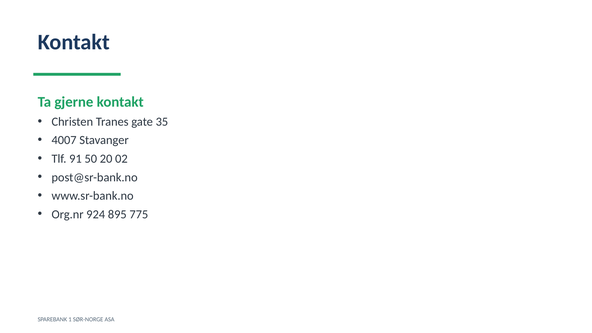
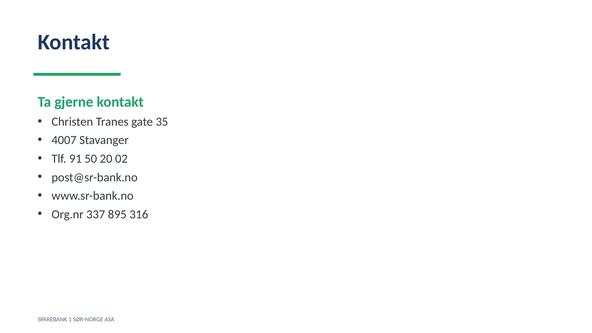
924: 924 -> 337
775: 775 -> 316
